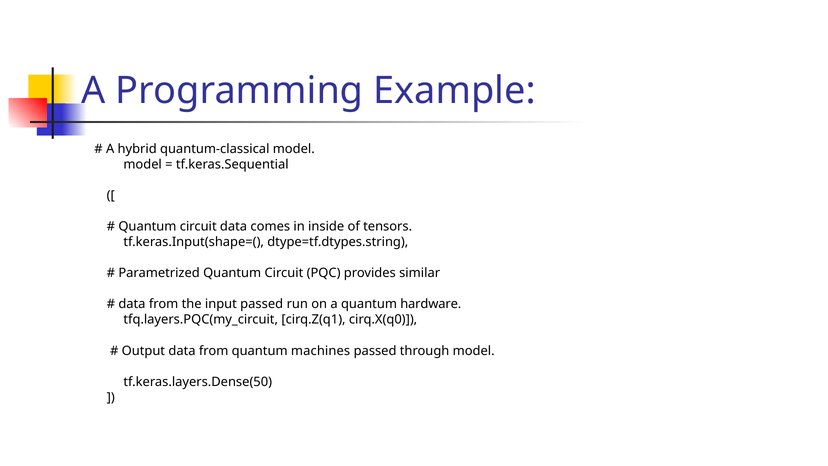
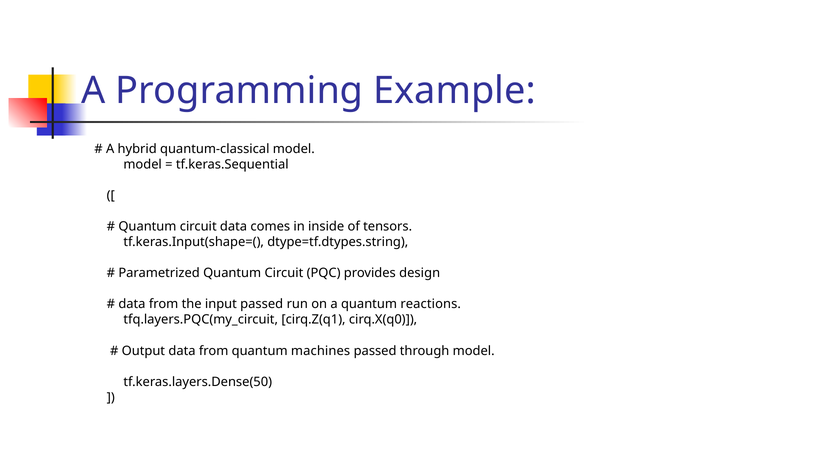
similar: similar -> design
hardware: hardware -> reactions
